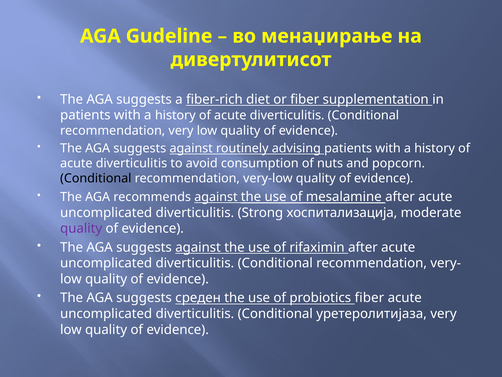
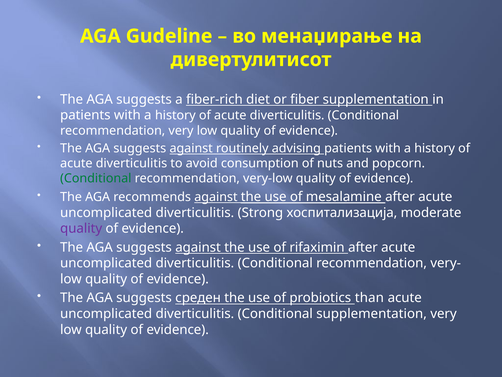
Conditional at (96, 178) colour: black -> green
probiotics fiber: fiber -> than
Conditional уретеролитијаза: уретеролитијаза -> supplementation
